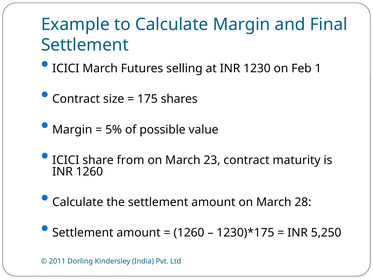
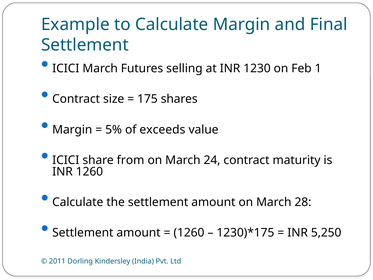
possible: possible -> exceeds
23: 23 -> 24
